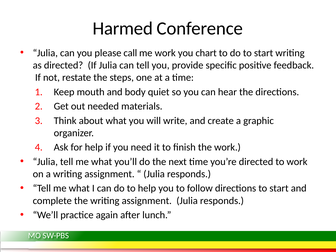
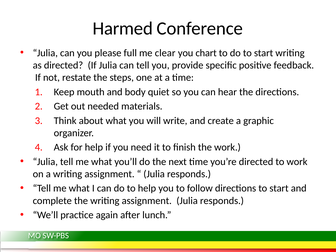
call: call -> full
me work: work -> clear
